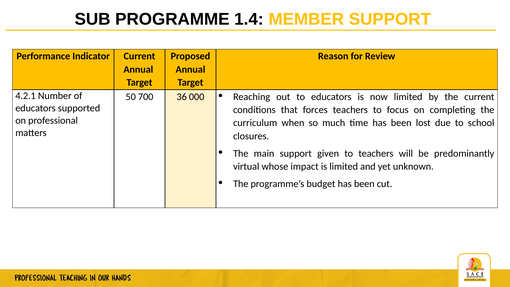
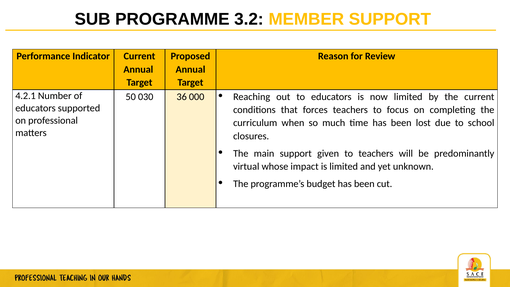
1.4: 1.4 -> 3.2
700: 700 -> 030
